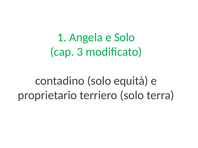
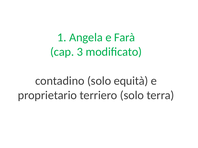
e Solo: Solo -> Farà
